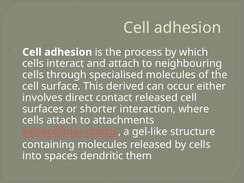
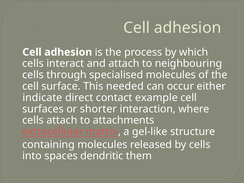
derived: derived -> needed
involves: involves -> indicate
contact released: released -> example
